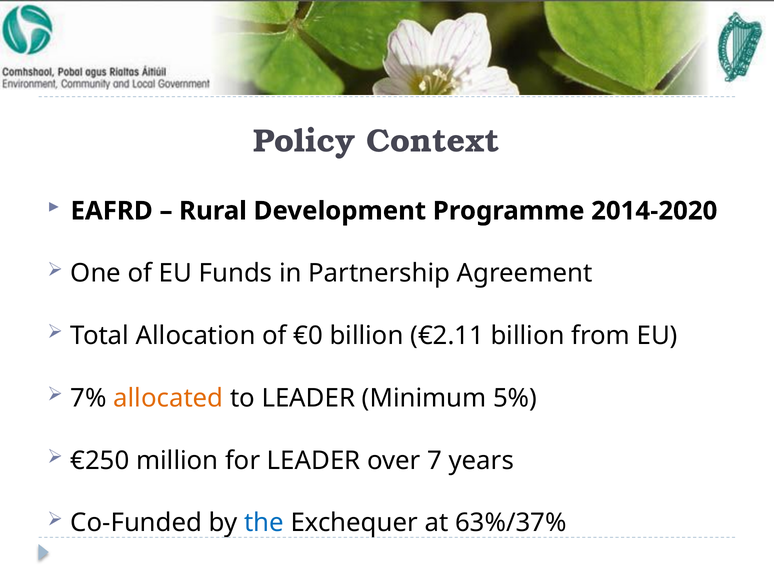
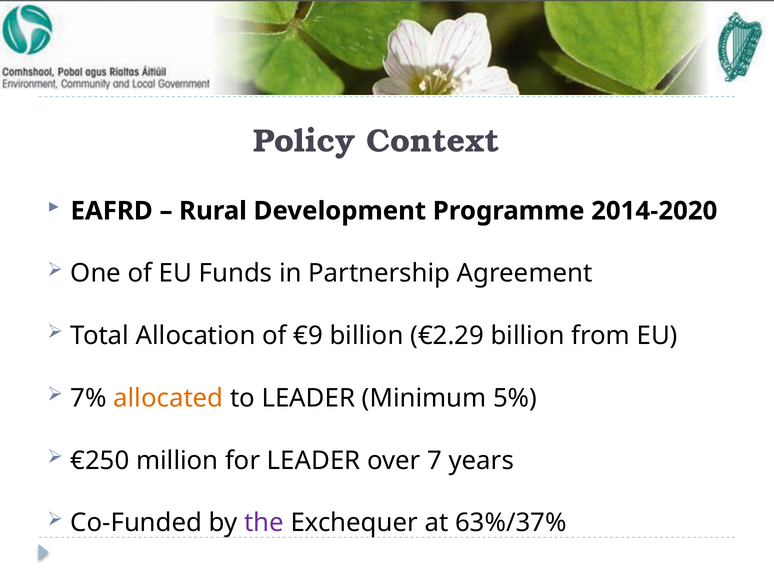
€0: €0 -> €9
€2.11: €2.11 -> €2.29
the colour: blue -> purple
